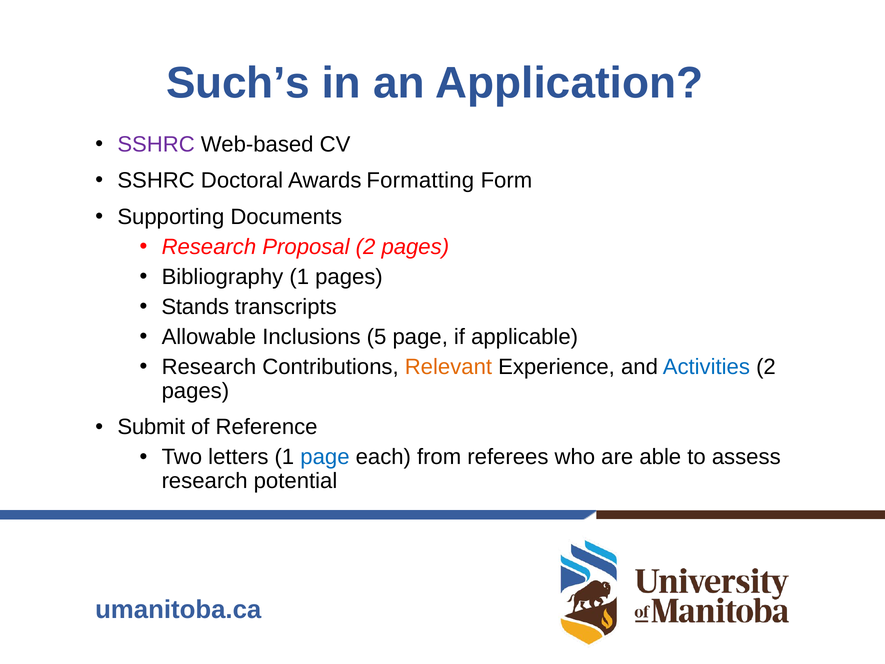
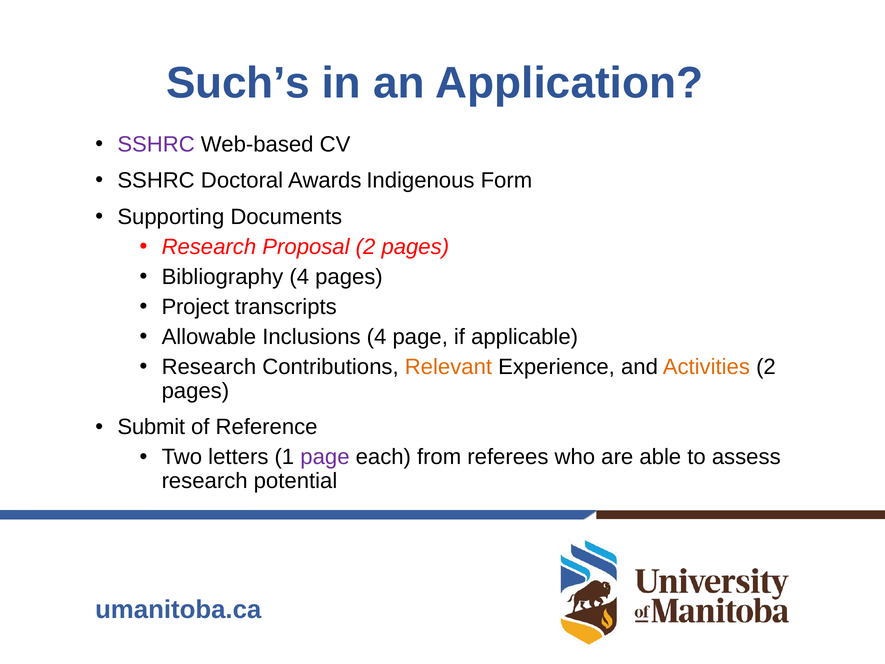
Formatting: Formatting -> Indigenous
Bibliography 1: 1 -> 4
Stands: Stands -> Project
Inclusions 5: 5 -> 4
Activities colour: blue -> orange
page at (325, 457) colour: blue -> purple
